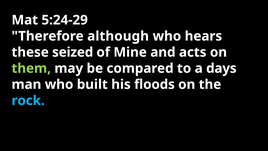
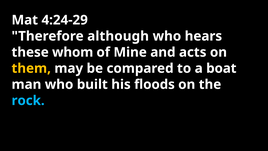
5:24-29: 5:24-29 -> 4:24-29
seized: seized -> whom
them colour: light green -> yellow
days: days -> boat
